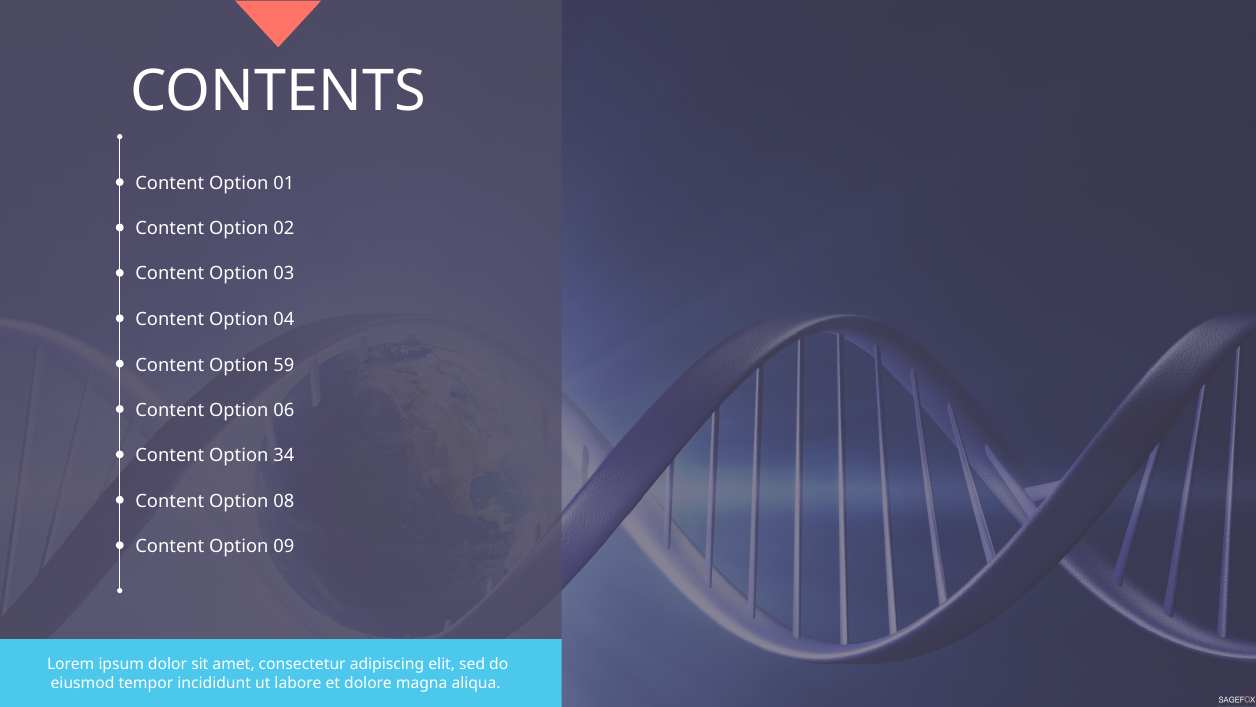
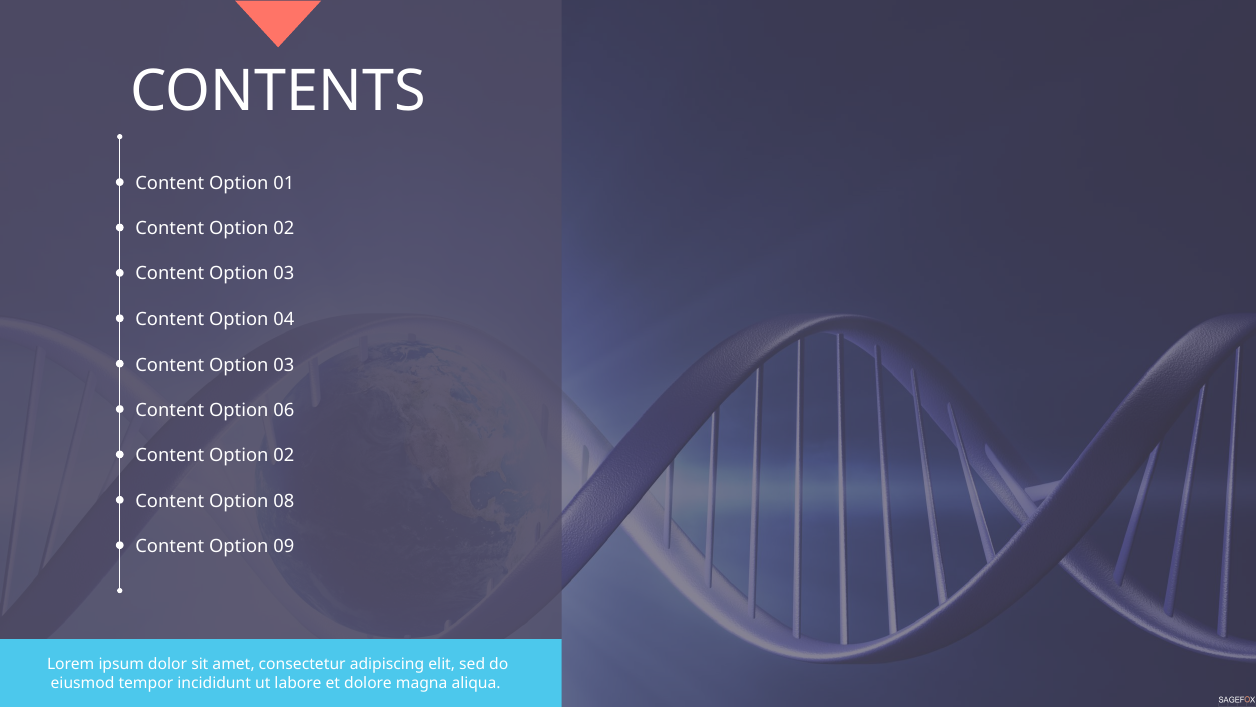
59 at (284, 365): 59 -> 03
34 at (284, 455): 34 -> 02
